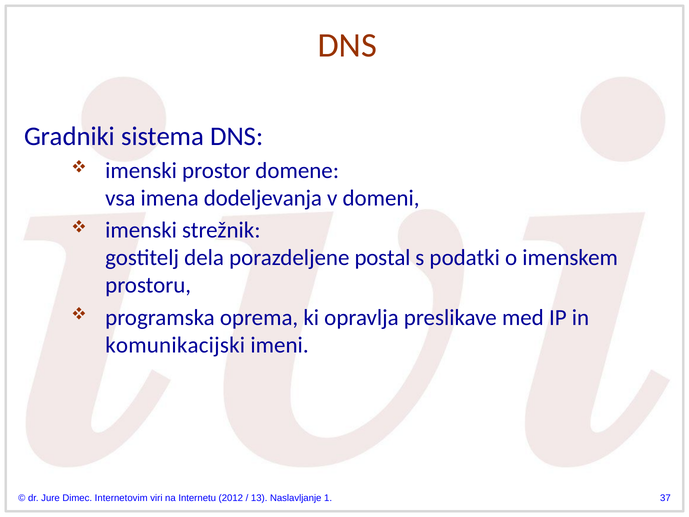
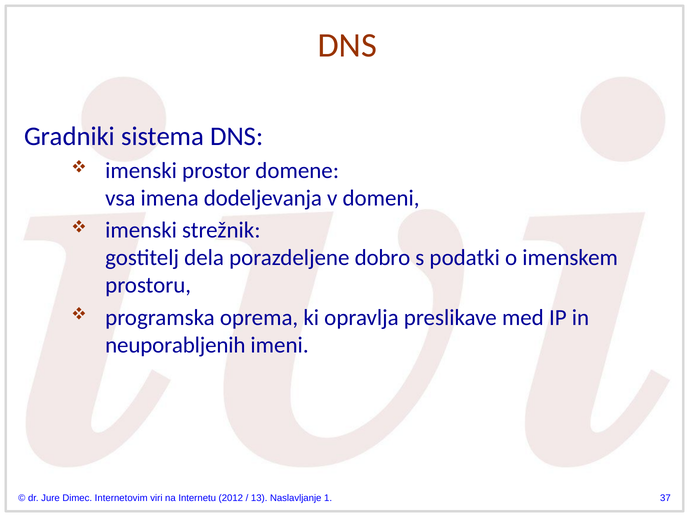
postal: postal -> dobro
komunikacijski: komunikacijski -> neuporabljenih
